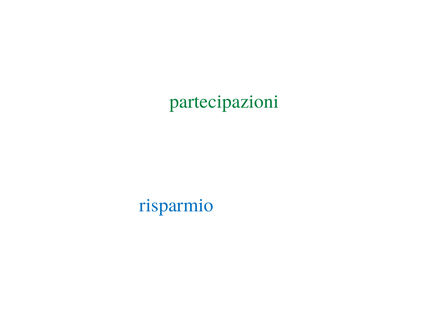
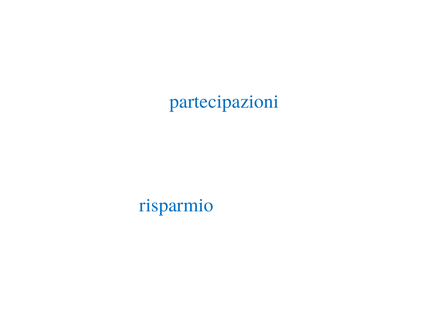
partecipazioni at (224, 101) colour: green -> blue
